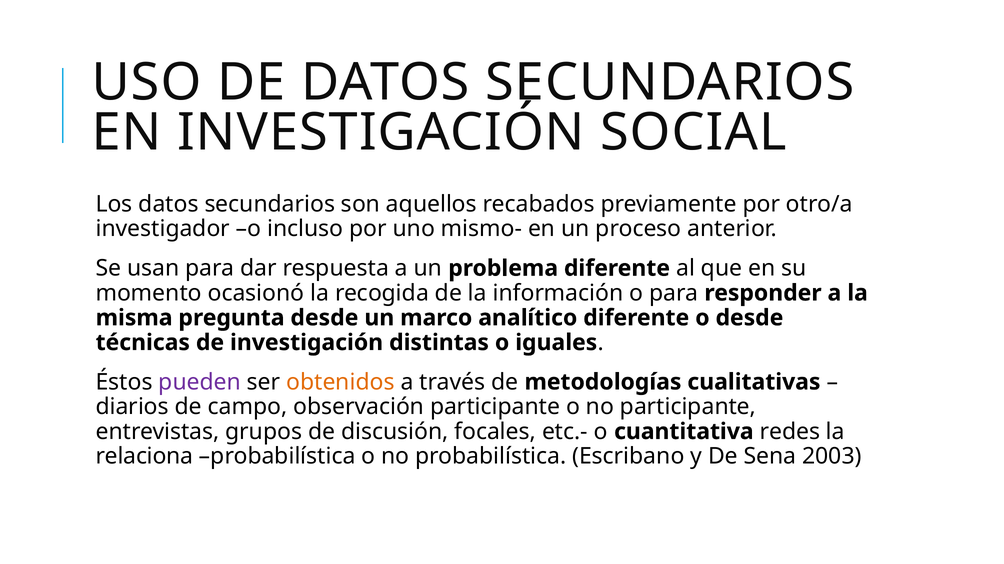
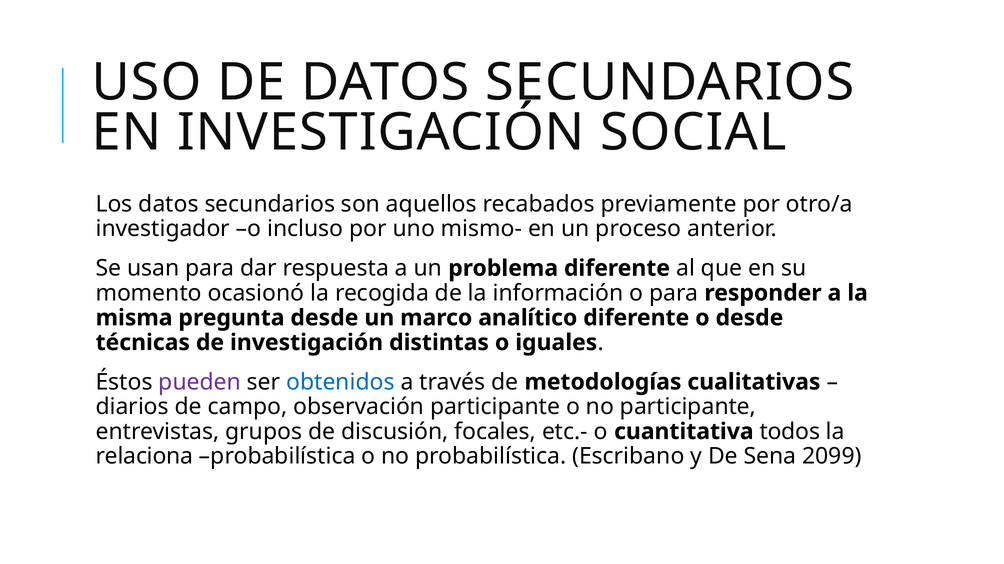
obtenidos colour: orange -> blue
redes: redes -> todos
2003: 2003 -> 2099
